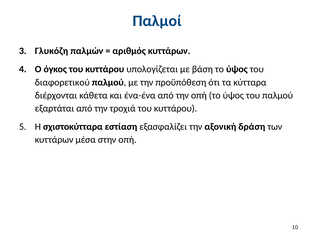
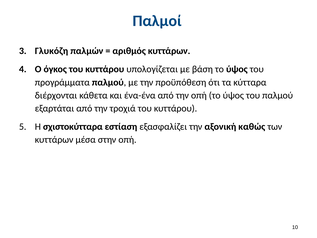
διαφορετικού: διαφορετικού -> προγράμματα
δράση: δράση -> καθώς
